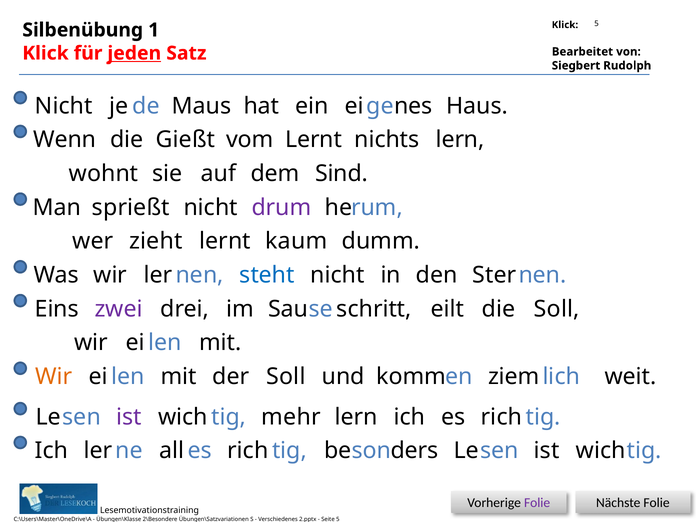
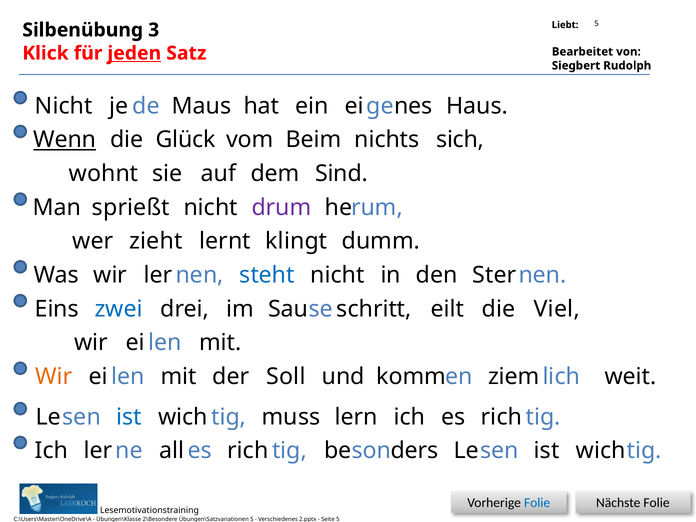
Klick at (565, 25): Klick -> Liebt
1: 1 -> 3
Wenn underline: none -> present
Gießt: Gießt -> Glück
vom Lernt: Lernt -> Beim
nichts lern: lern -> sich
kaum: kaum -> klingt
zwei colour: purple -> blue
die Soll: Soll -> Viel
ist at (129, 417) colour: purple -> blue
mehr: mehr -> muss
Folie at (537, 503) colour: purple -> blue
